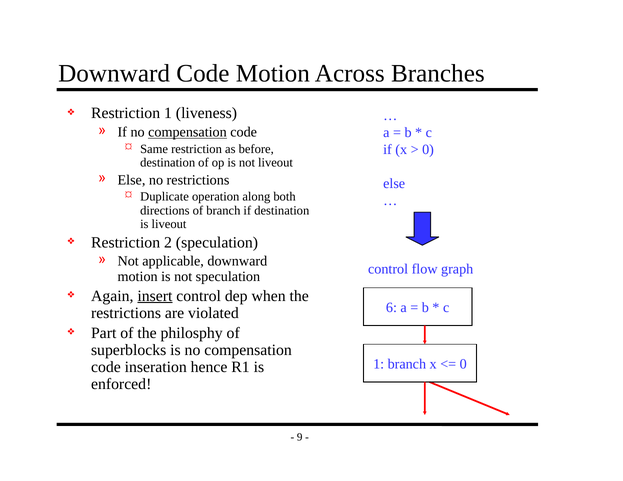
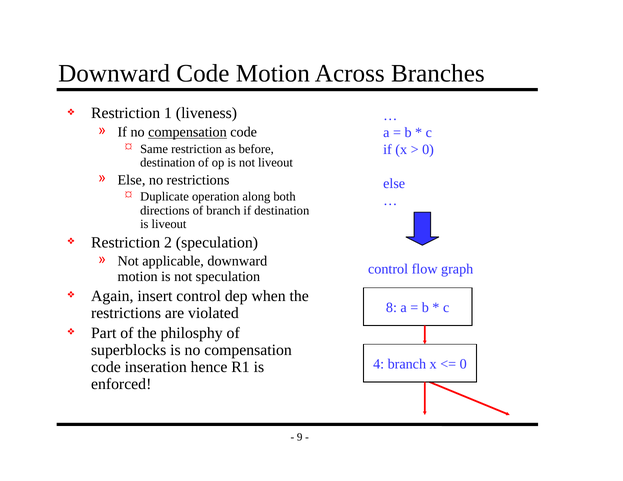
insert underline: present -> none
6: 6 -> 8
1 at (379, 364): 1 -> 4
